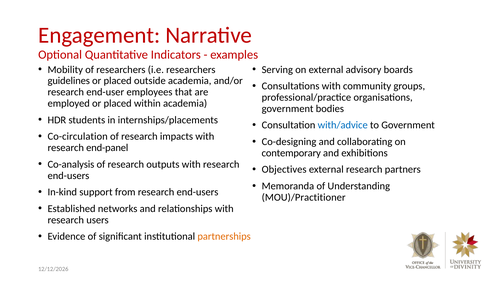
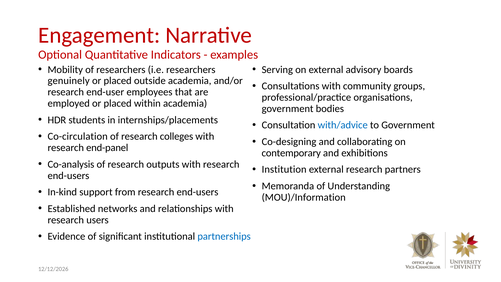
guidelines: guidelines -> genuinely
impacts: impacts -> colleges
Objectives: Objectives -> Institution
MOU)/Practitioner: MOU)/Practitioner -> MOU)/Information
partnerships colour: orange -> blue
